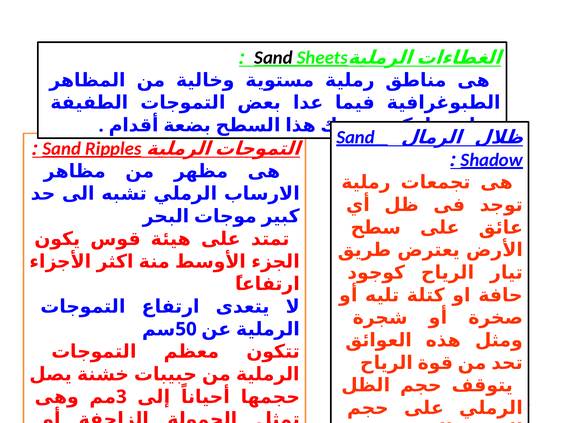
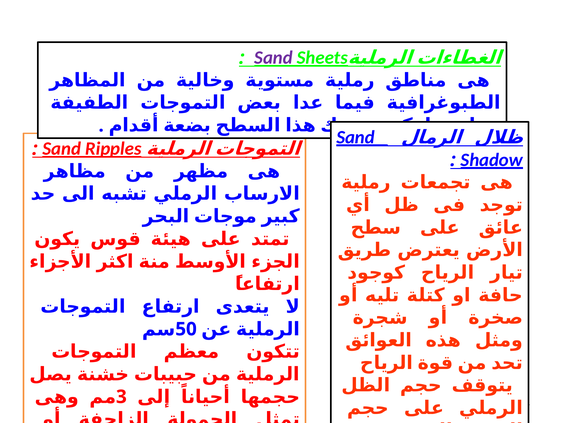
Sand at (273, 58) colour: black -> purple
